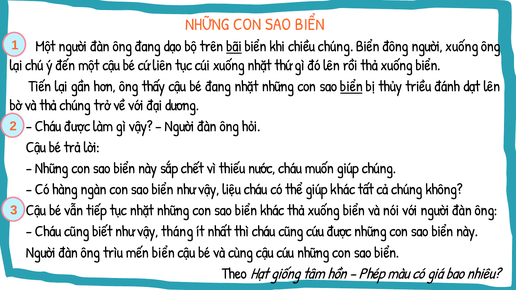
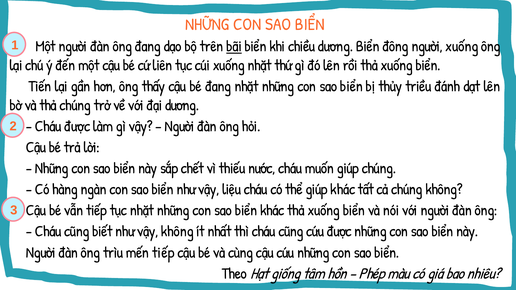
chiều chúng: chúng -> dương
biển at (351, 86) underline: present -> none
vậy tháng: tháng -> không
mến biển: biển -> tiếp
